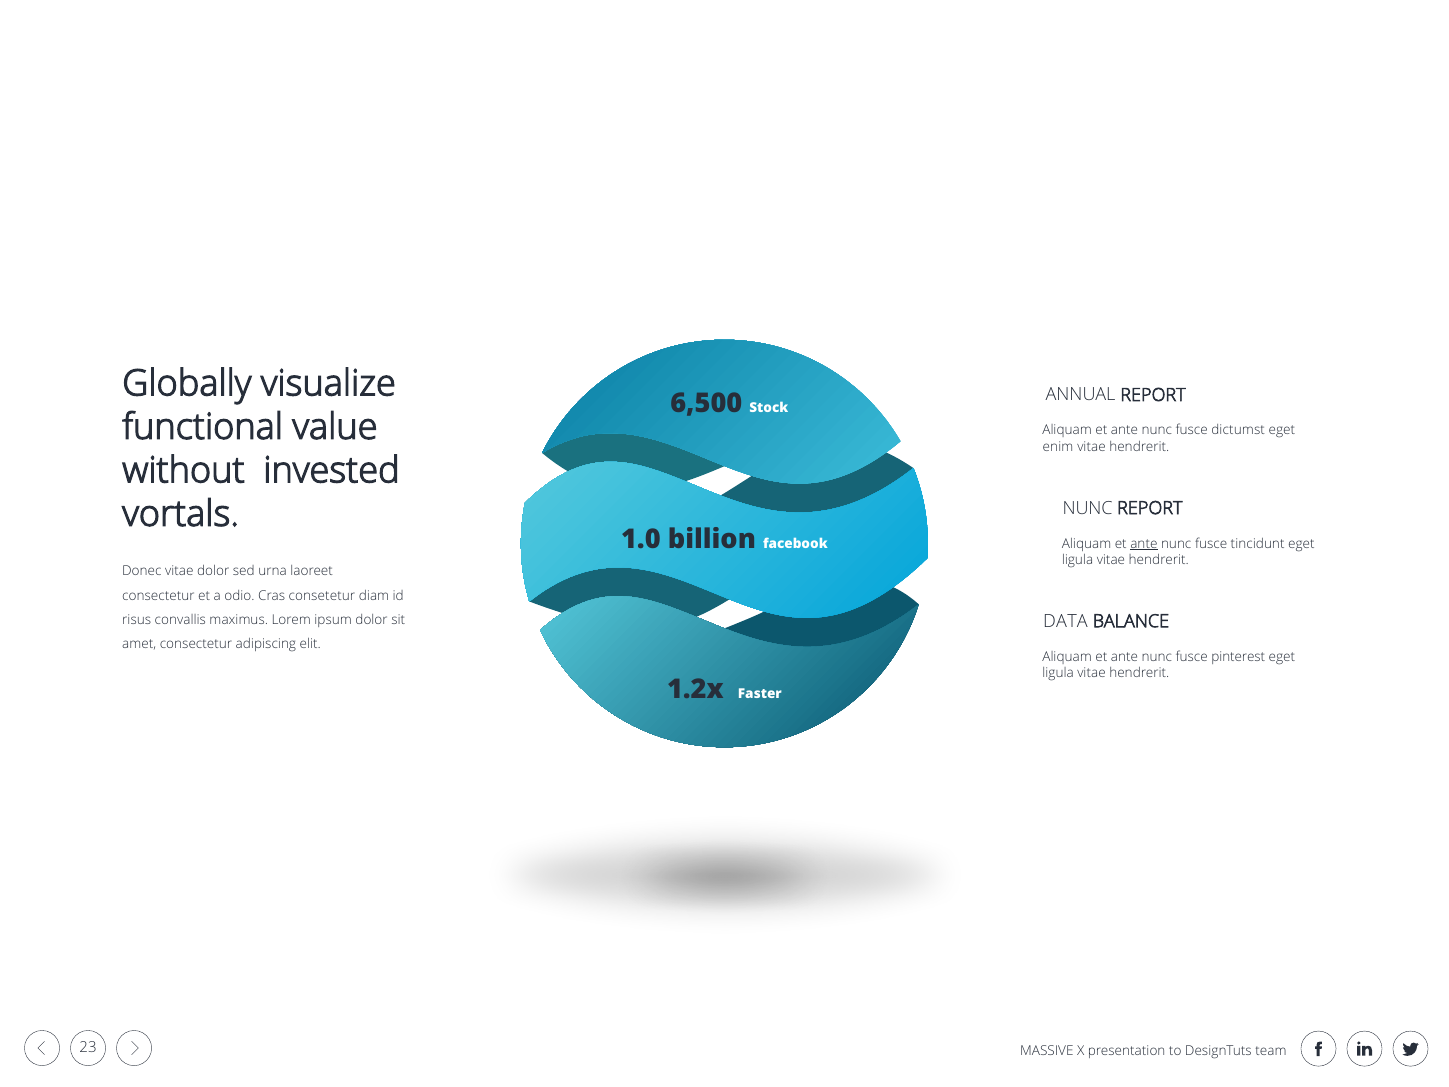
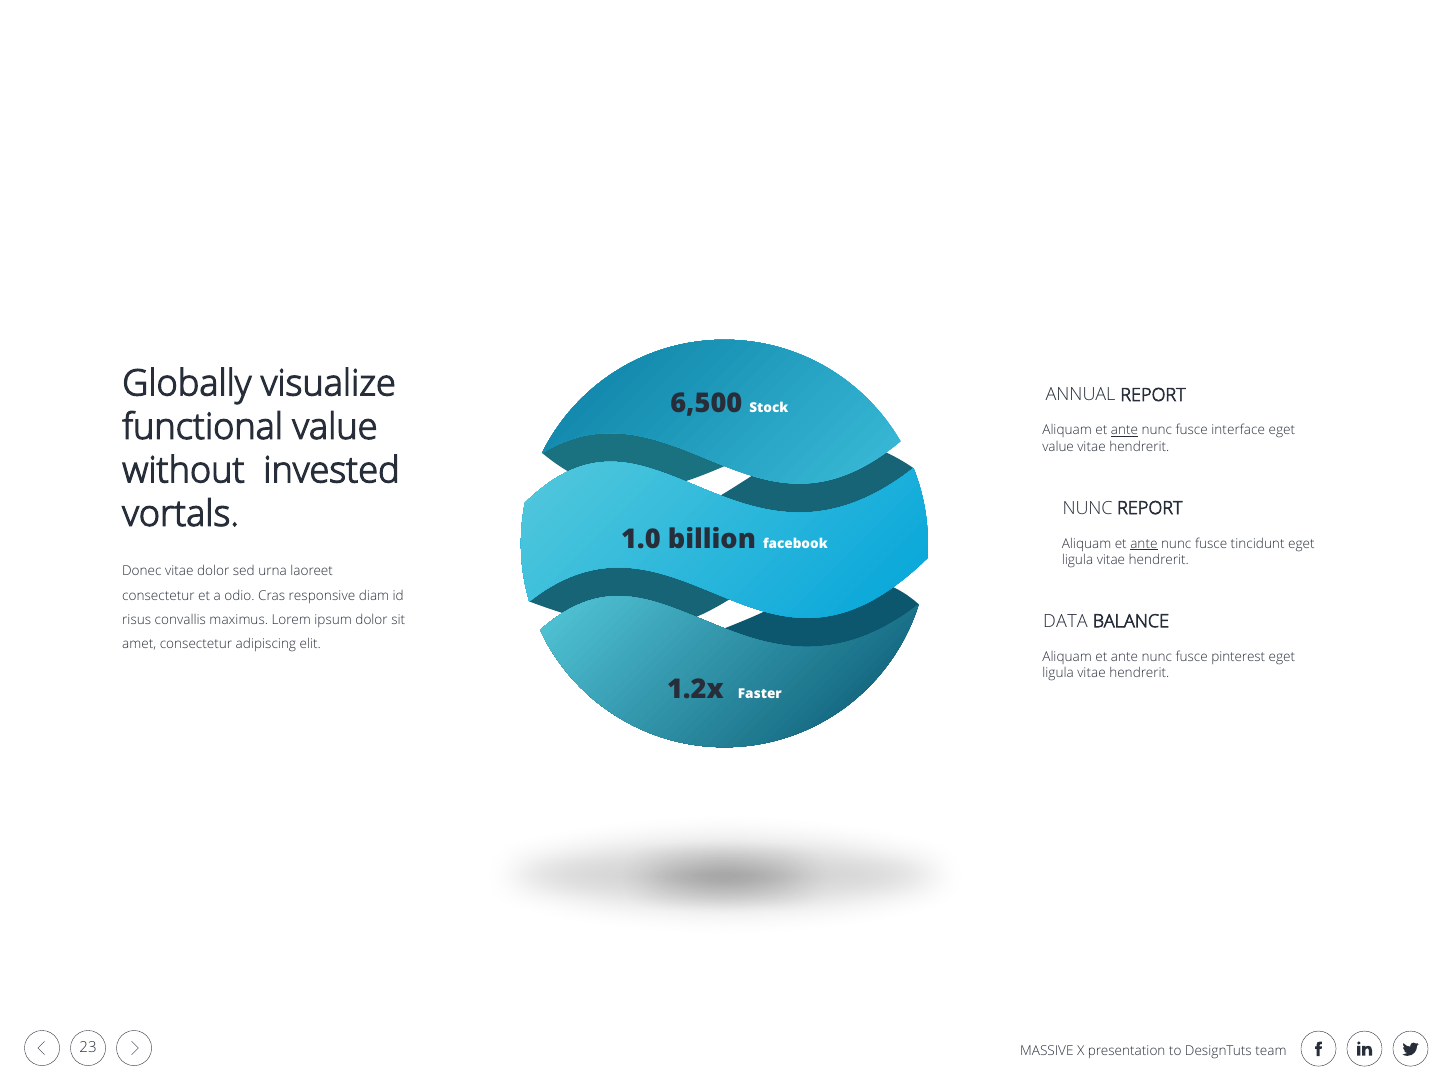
ante at (1124, 430) underline: none -> present
dictumst: dictumst -> interface
enim at (1058, 447): enim -> value
consetetur: consetetur -> responsive
